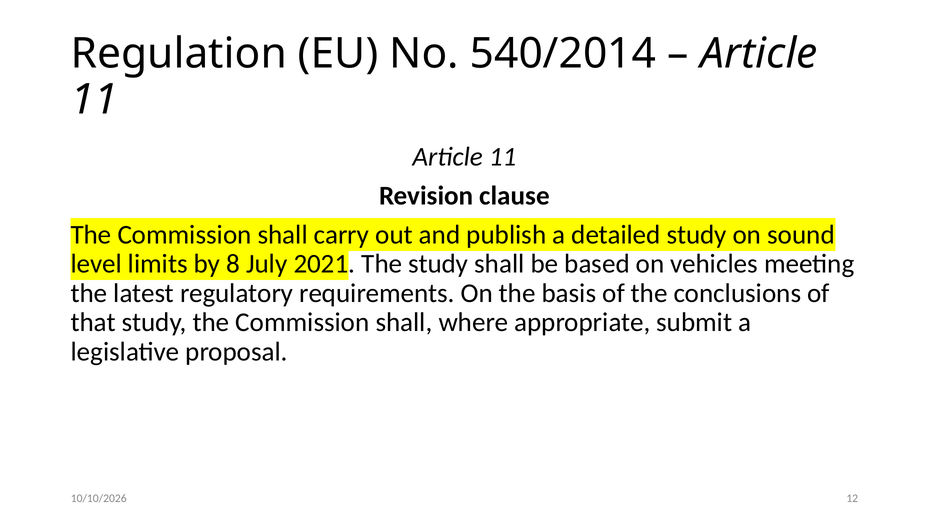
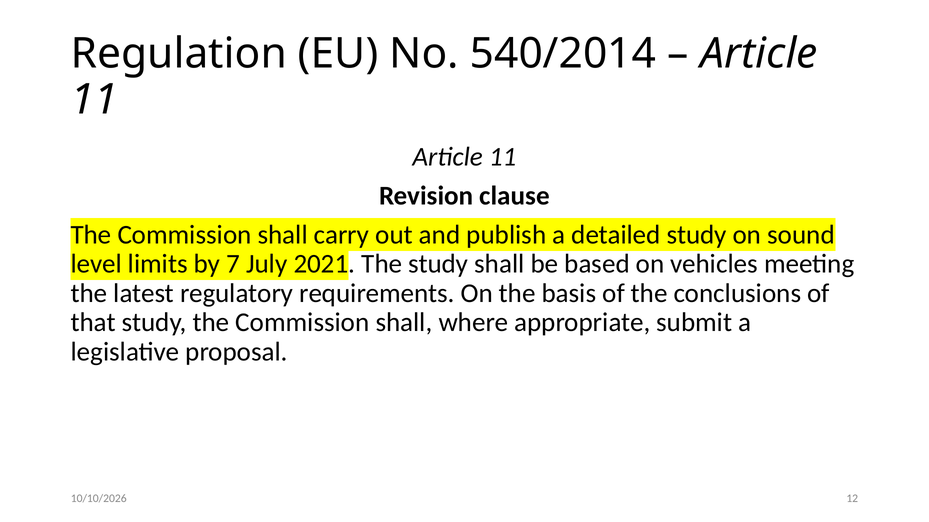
8: 8 -> 7
